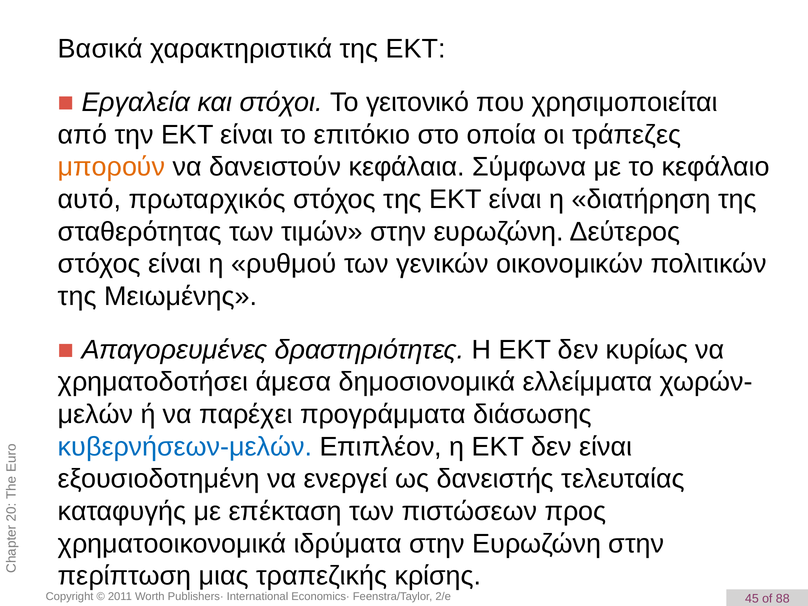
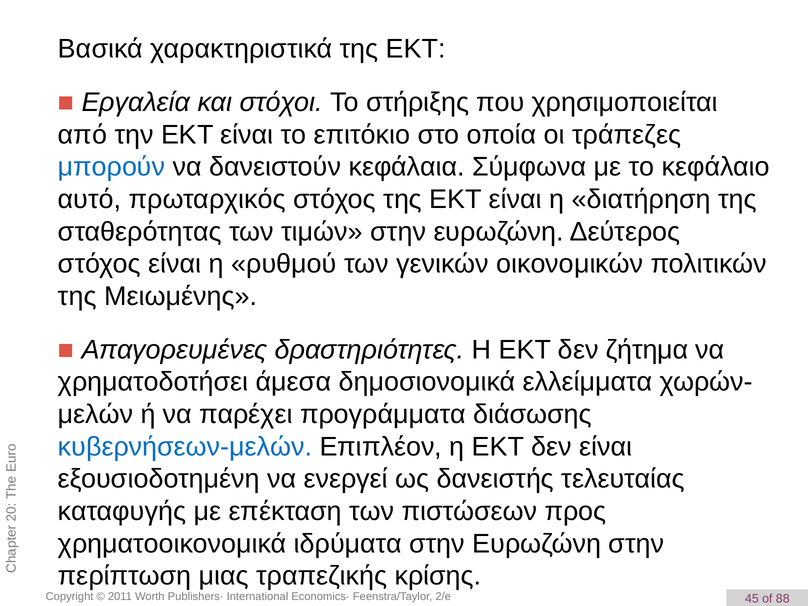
γειτονικό: γειτονικό -> στήριξης
μπορούν colour: orange -> blue
κυρίως: κυρίως -> ζήτημα
